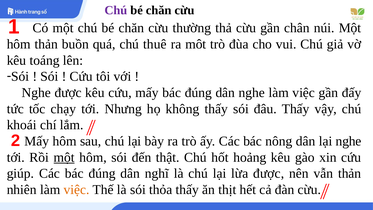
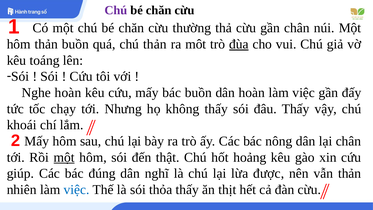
chú thuê: thuê -> thản
đùa underline: none -> present
Nghe được: được -> hoàn
mấy bác đúng: đúng -> buồn
dân nghe: nghe -> hoàn
lại nghe: nghe -> chân
việc at (77, 190) colour: orange -> blue
